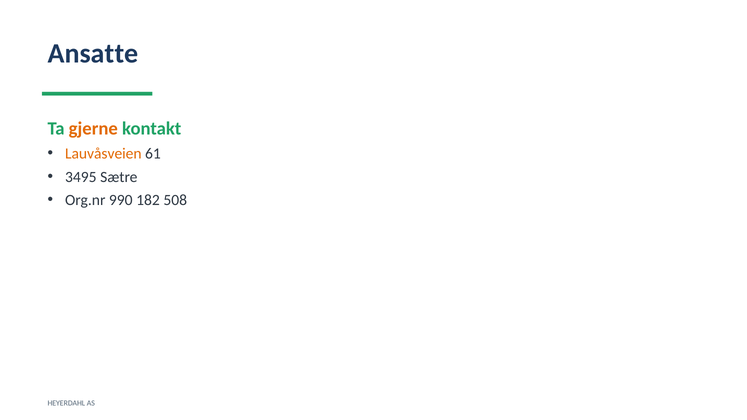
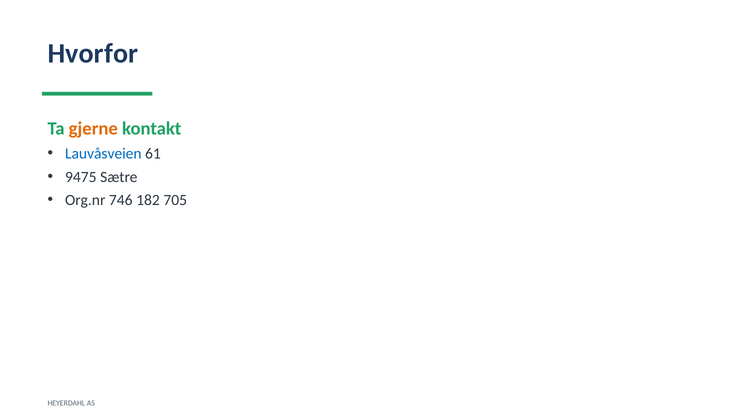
Ansatte: Ansatte -> Hvorfor
Lauvåsveien colour: orange -> blue
3495: 3495 -> 9475
990: 990 -> 746
508: 508 -> 705
